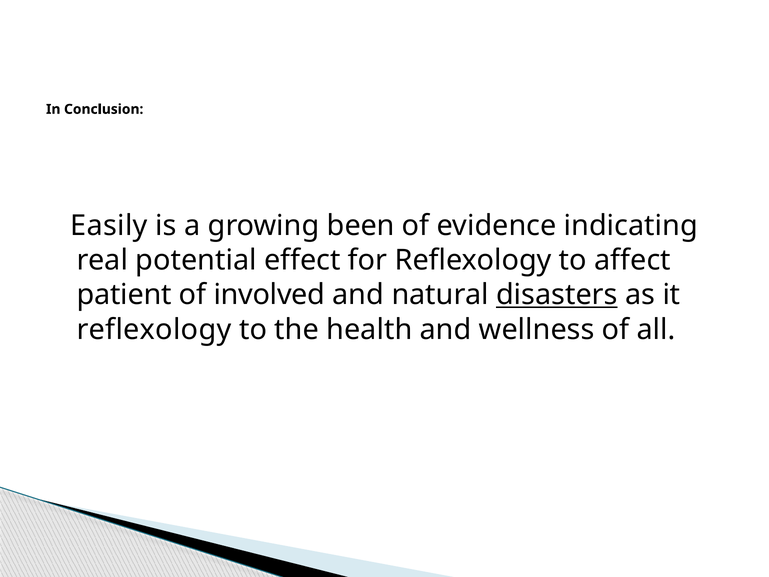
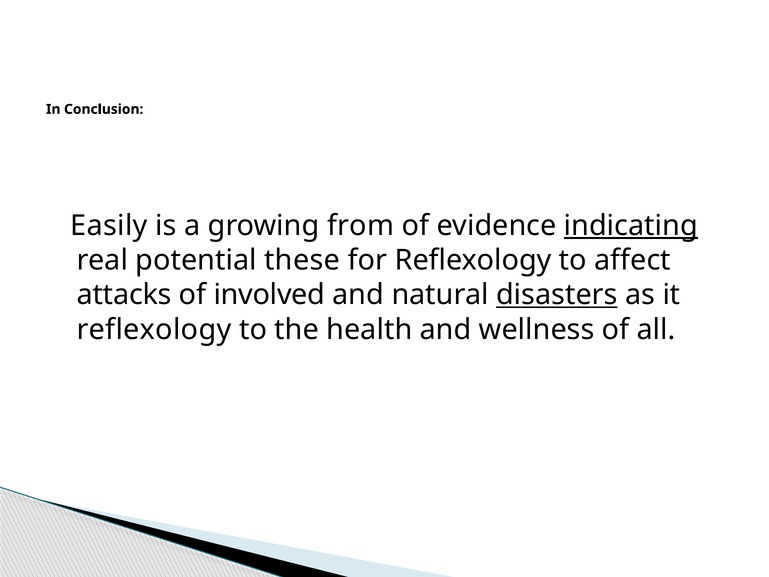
been: been -> from
indicating underline: none -> present
effect: effect -> these
patient: patient -> attacks
